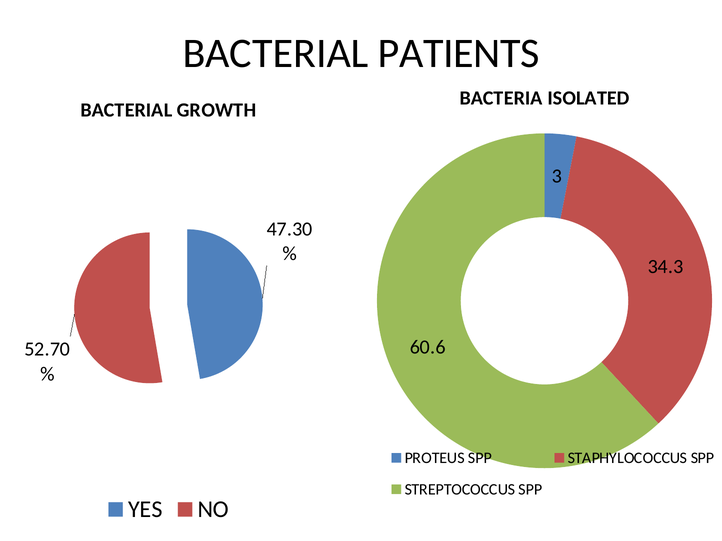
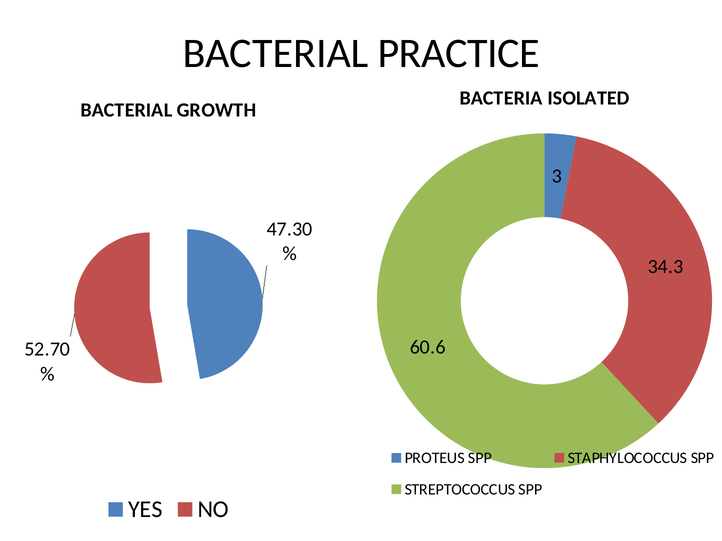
PATIENTS: PATIENTS -> PRACTICE
